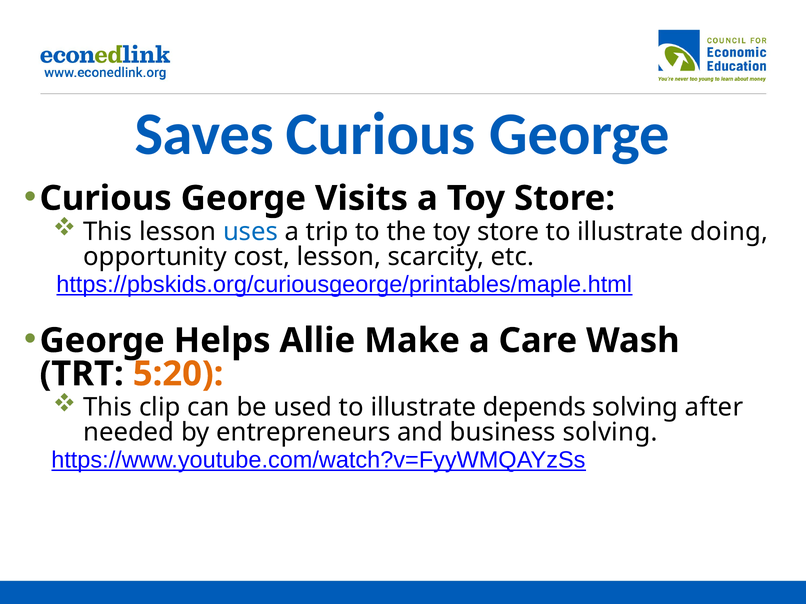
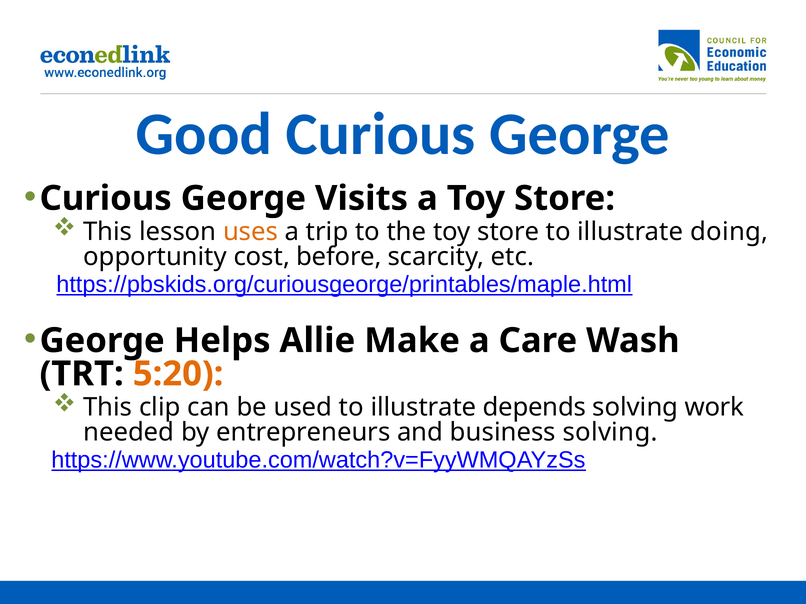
Saves: Saves -> Good
uses colour: blue -> orange
cost lesson: lesson -> before
after: after -> work
